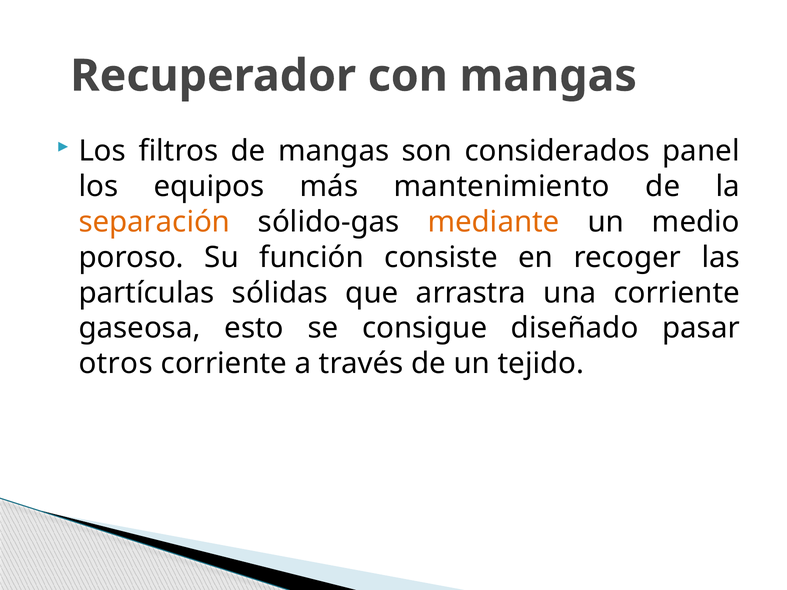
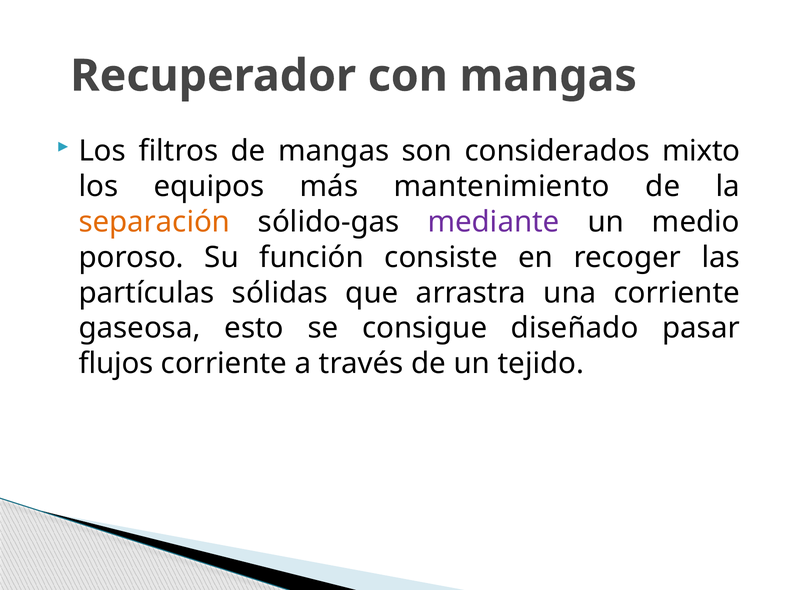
panel: panel -> mixto
mediante colour: orange -> purple
otros: otros -> flujos
